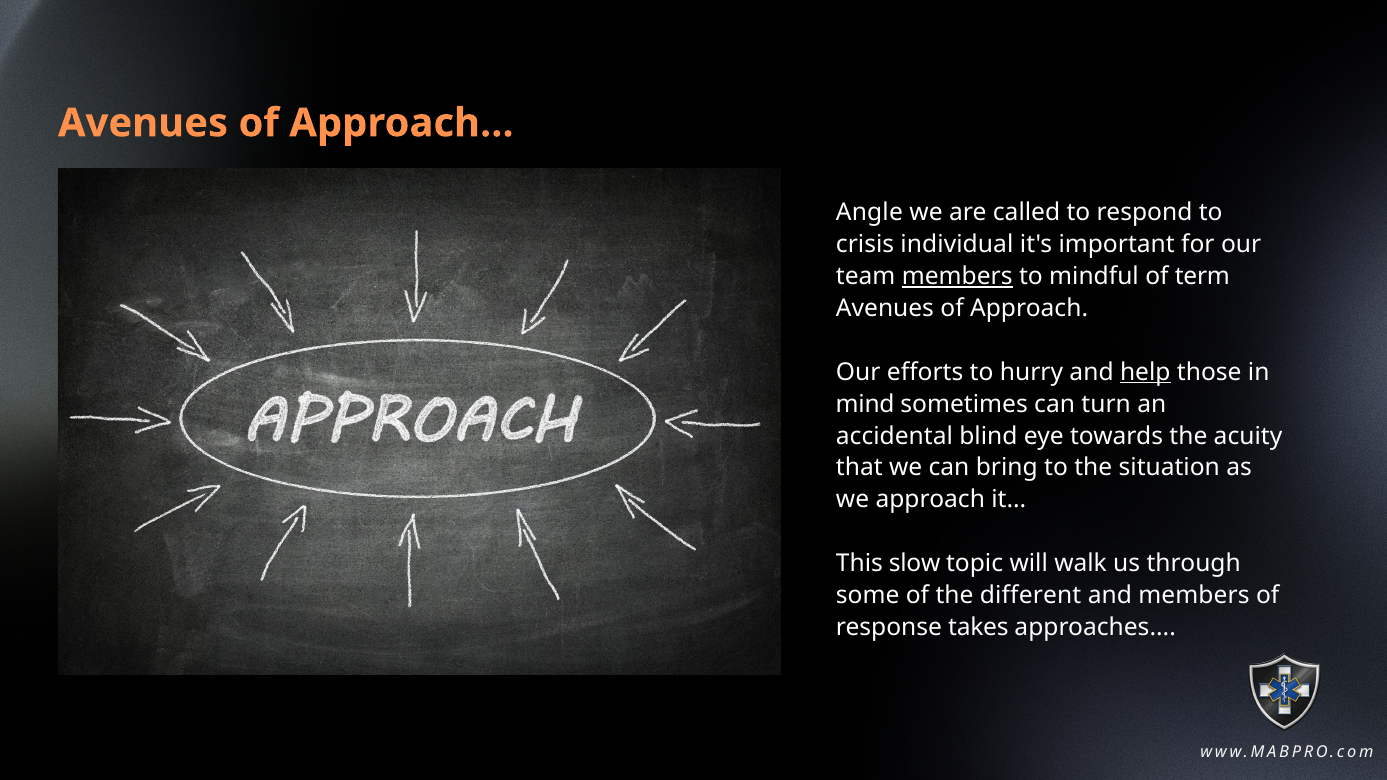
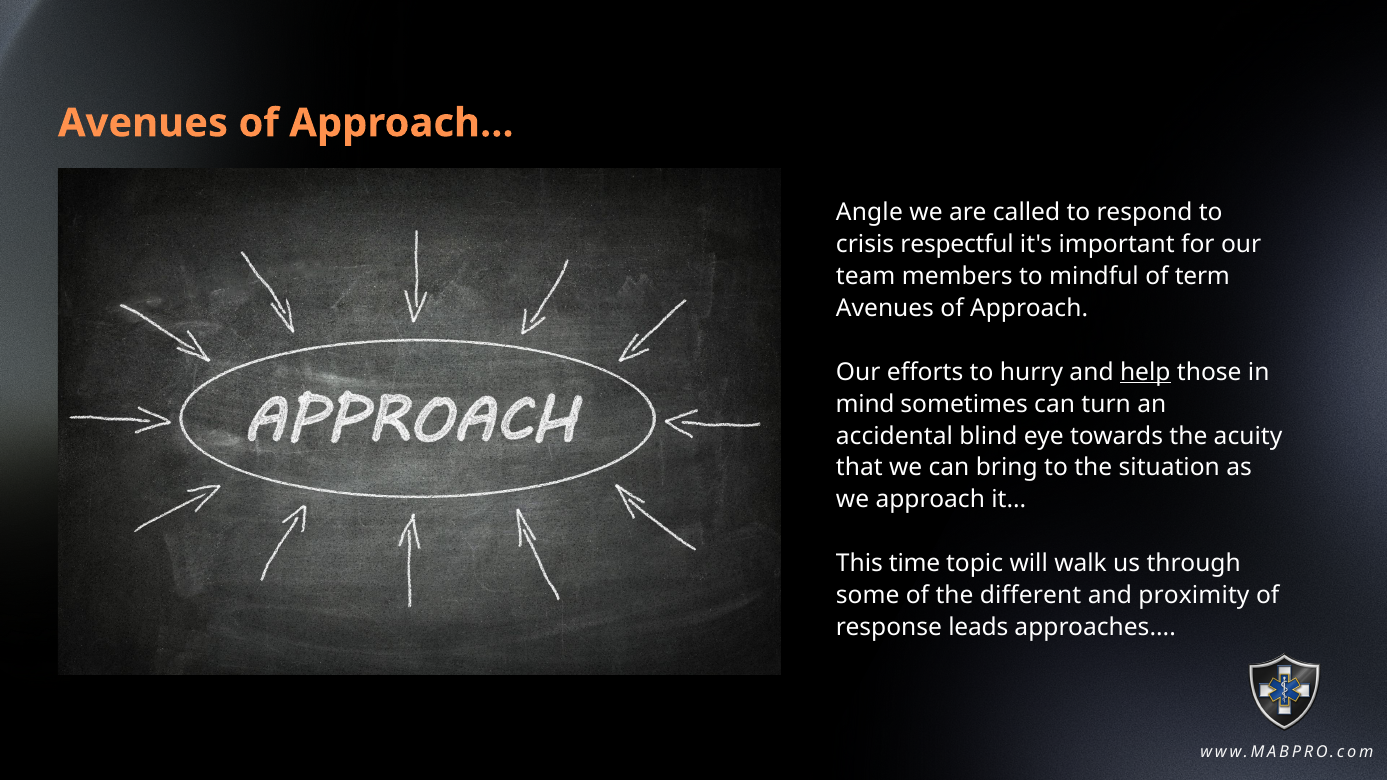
individual: individual -> respectful
members at (957, 277) underline: present -> none
slow: slow -> time
and members: members -> proximity
takes: takes -> leads
